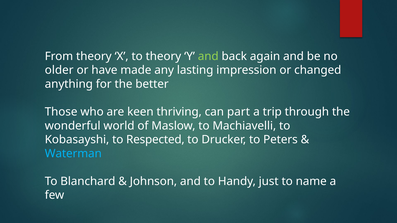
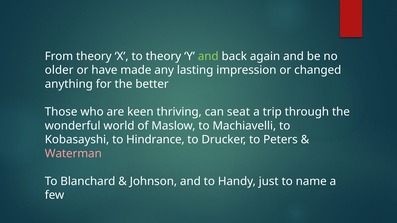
part: part -> seat
Respected: Respected -> Hindrance
Waterman colour: light blue -> pink
